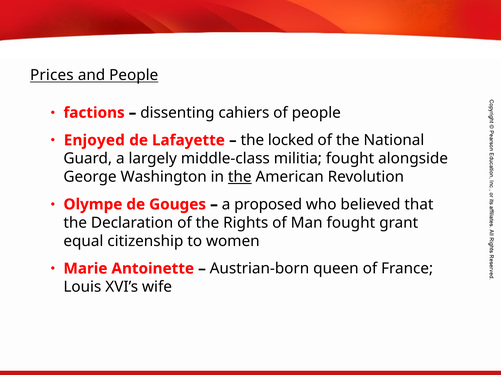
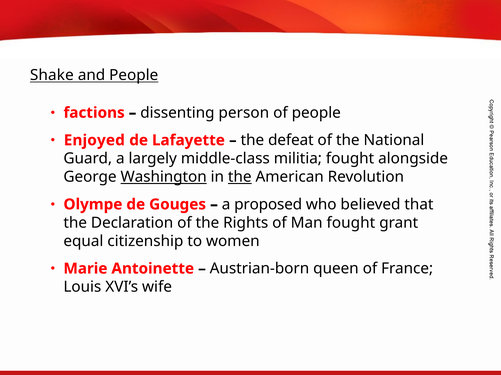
Prices: Prices -> Shake
cahiers: cahiers -> person
locked: locked -> defeat
Washington underline: none -> present
